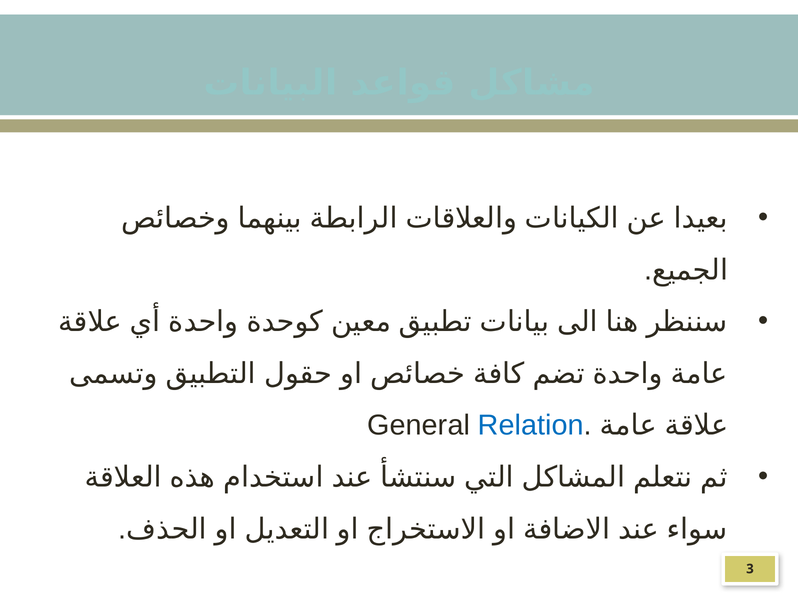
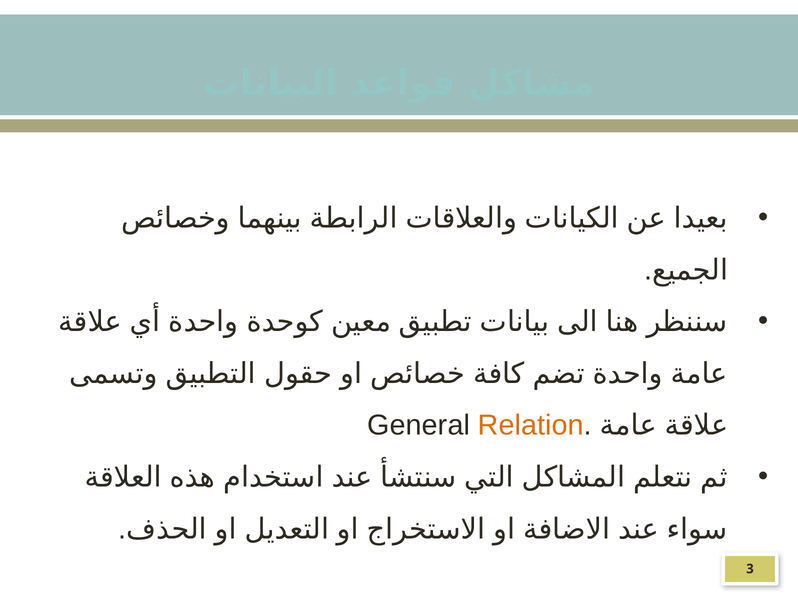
Relation colour: blue -> orange
